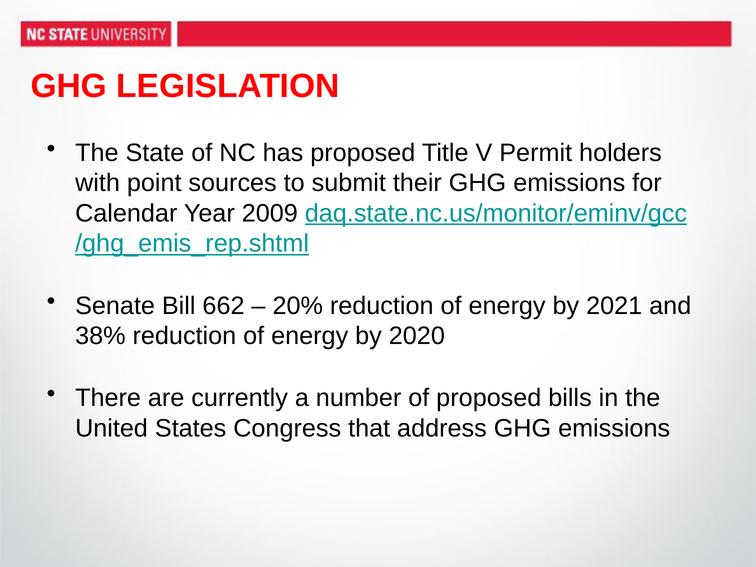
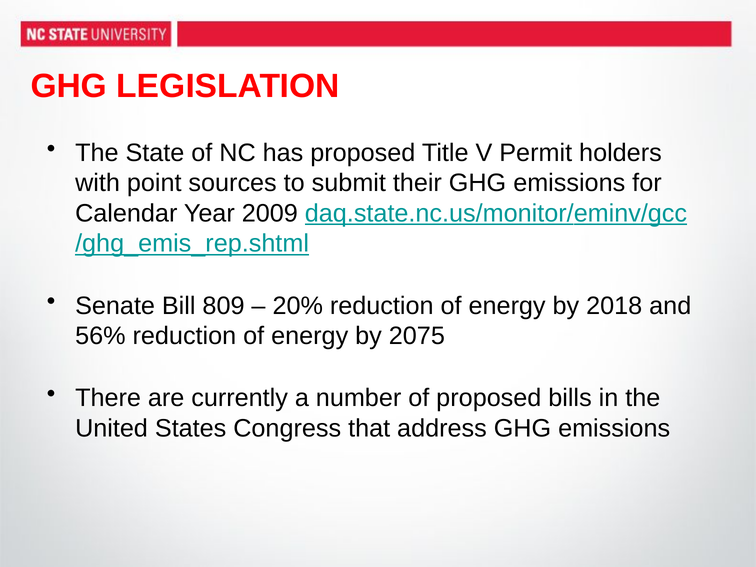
662: 662 -> 809
2021: 2021 -> 2018
38%: 38% -> 56%
2020: 2020 -> 2075
